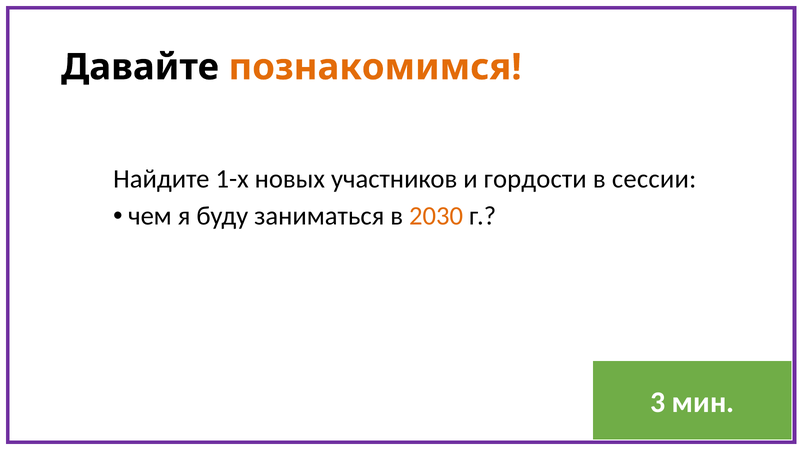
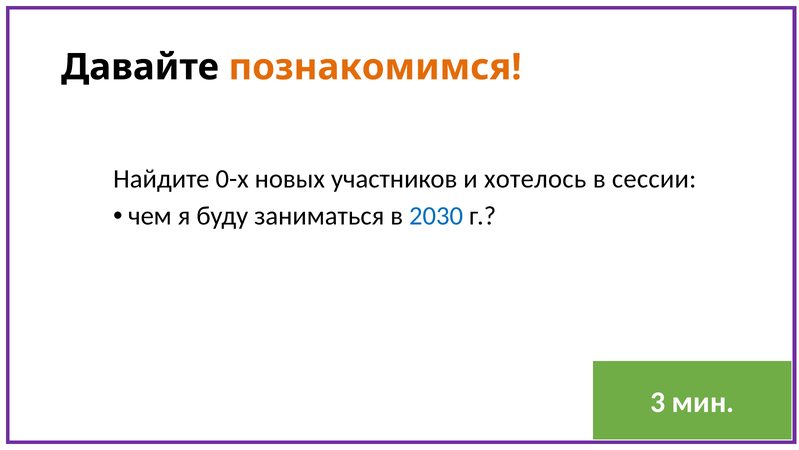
1-х: 1-х -> 0-х
гордости: гордости -> хотелось
2030 colour: orange -> blue
